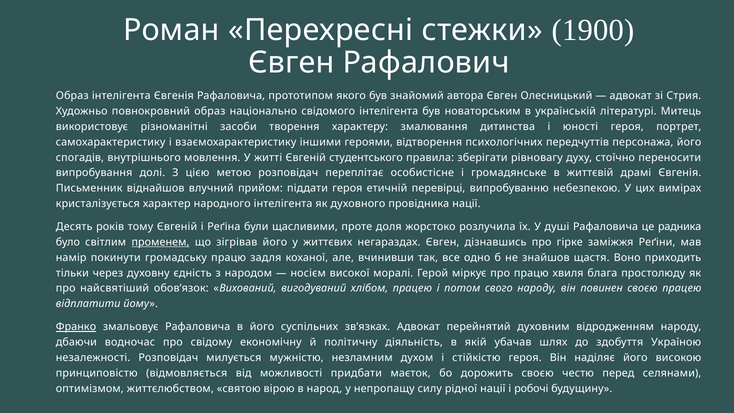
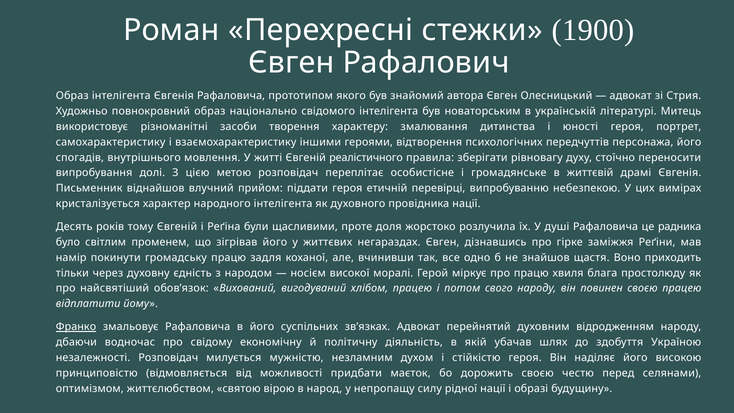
студентського: студентського -> реалістичного
променем underline: present -> none
робочі: робочі -> образі
